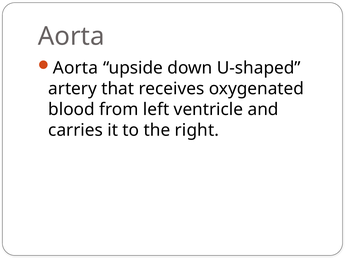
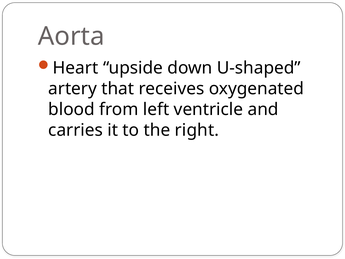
Aorta at (75, 68): Aorta -> Heart
